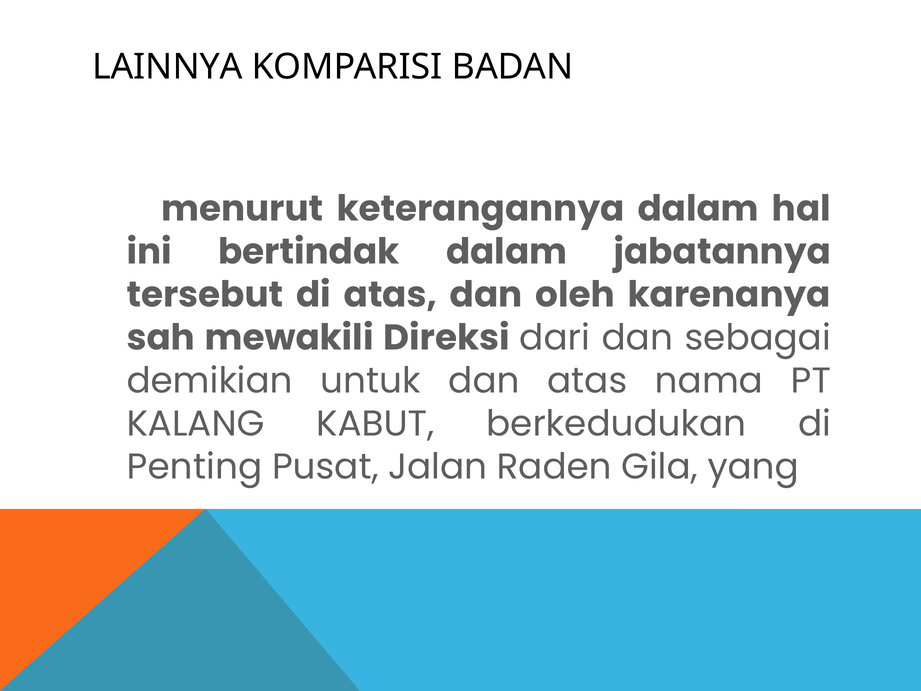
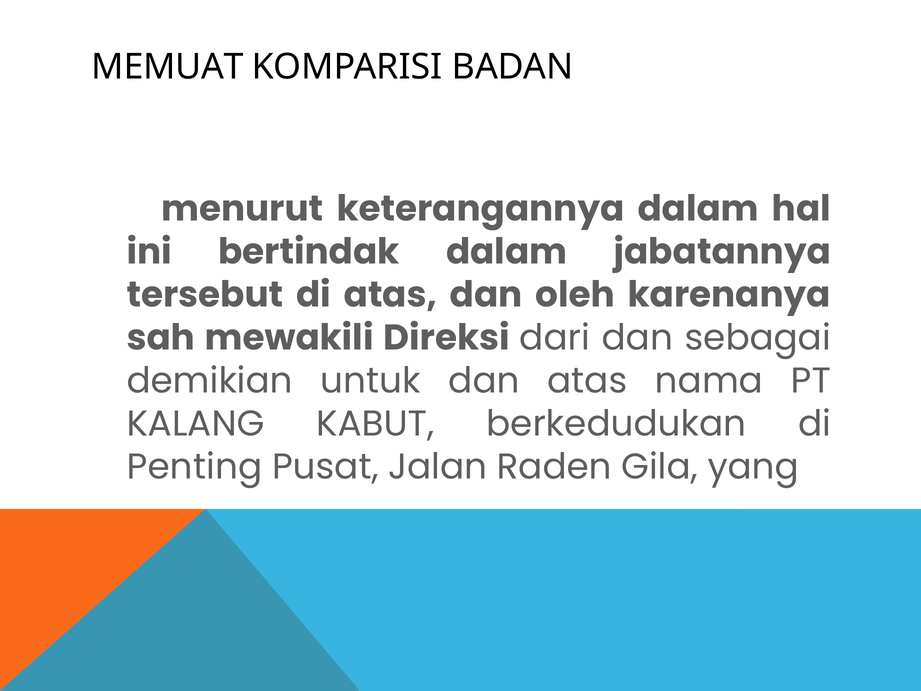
LAINNYA: LAINNYA -> MEMUAT
